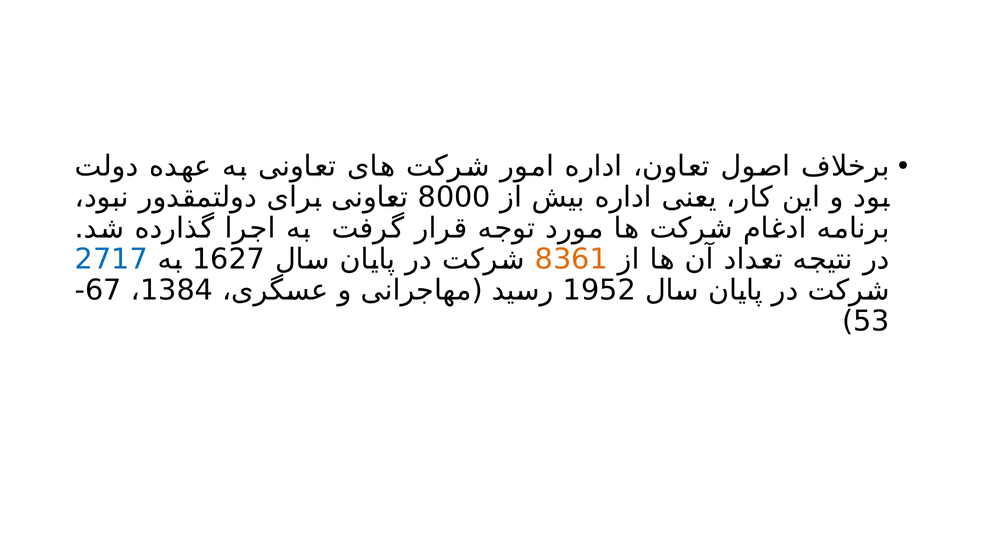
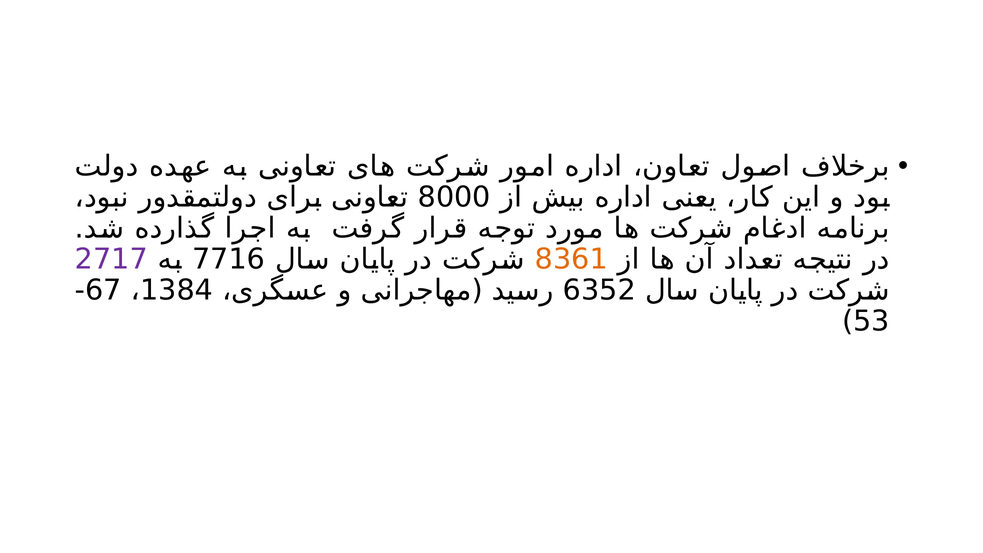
2717 colour: blue -> purple
1627: 1627 -> 7716
1952: 1952 -> 6352
